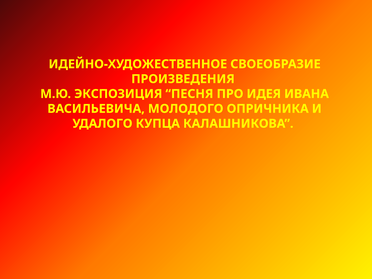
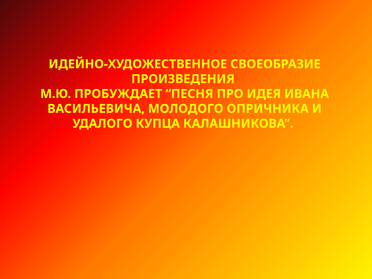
ЭКСПОЗИЦИЯ: ЭКСПОЗИЦИЯ -> ПРОБУЖДАЕТ
